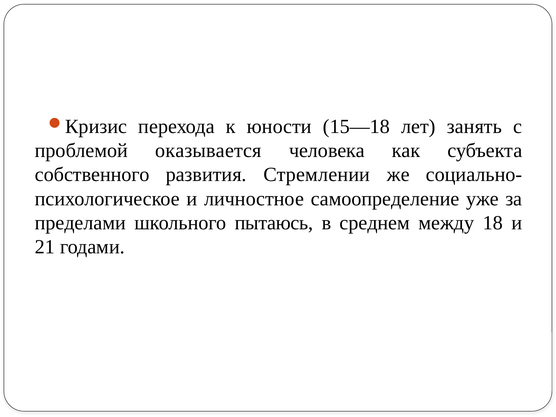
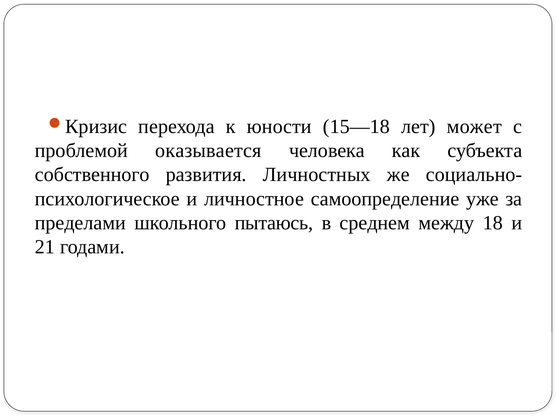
занять: занять -> может
Стремлении: Стремлении -> Личностных
